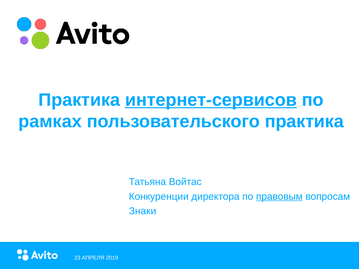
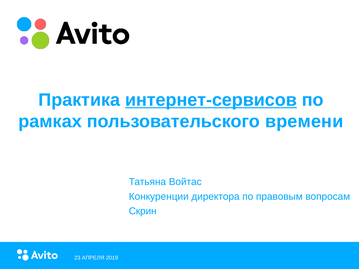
пользовательского практика: практика -> времени
правовым underline: present -> none
Знаки: Знаки -> Скрин
